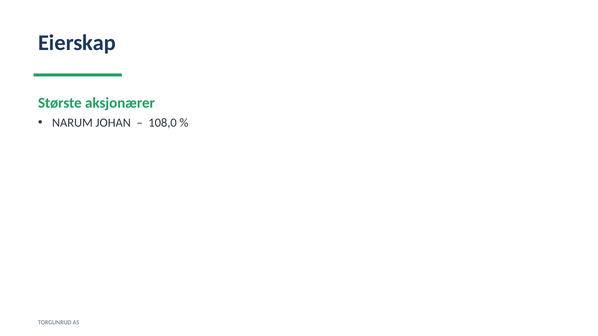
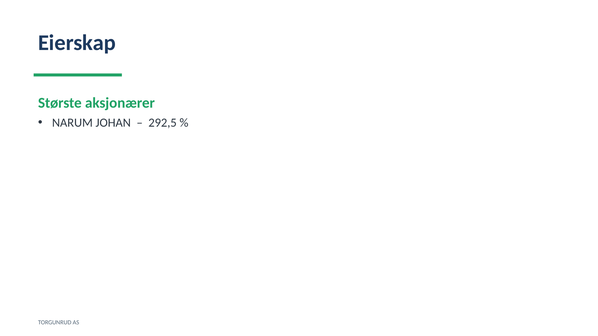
108,0: 108,0 -> 292,5
